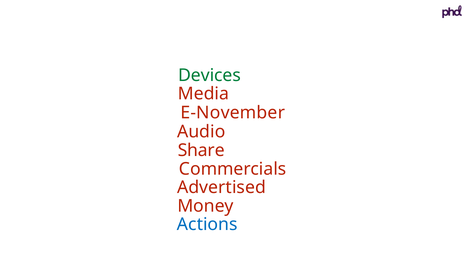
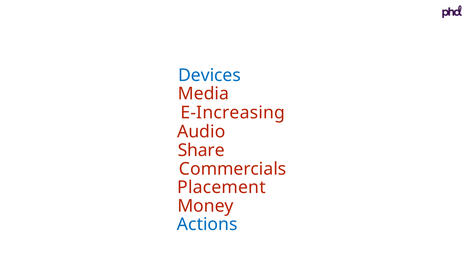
Devices colour: green -> blue
E-November: E-November -> E-Increasing
Advertised: Advertised -> Placement
